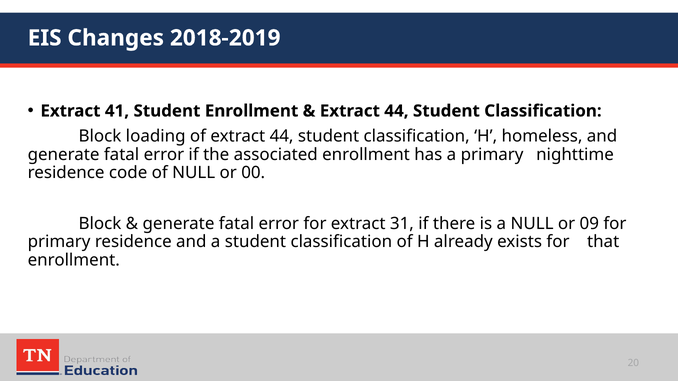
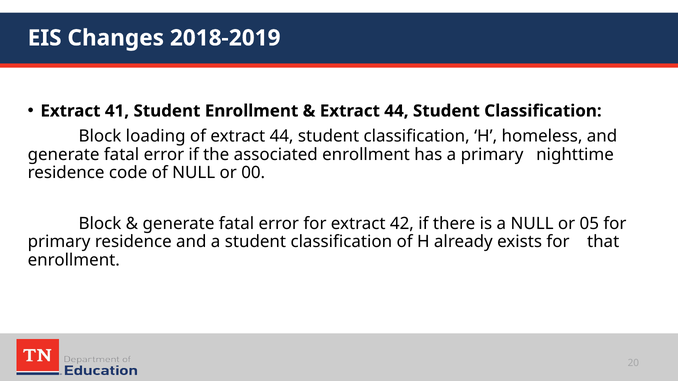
31: 31 -> 42
09: 09 -> 05
